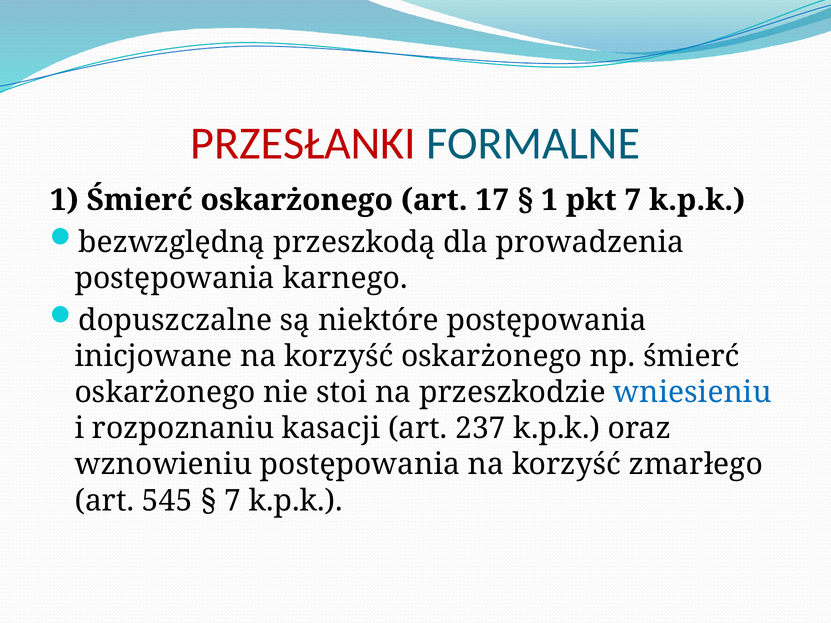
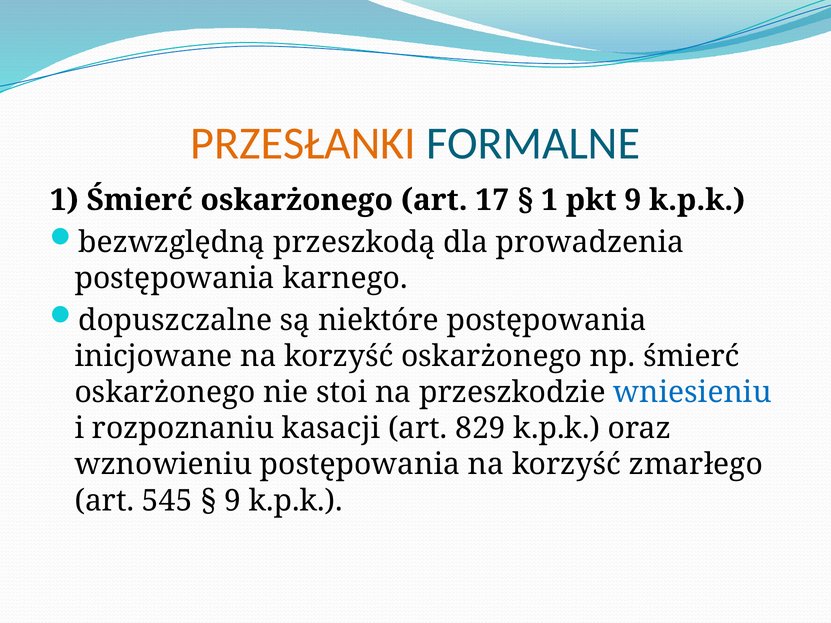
PRZESŁANKI colour: red -> orange
pkt 7: 7 -> 9
237: 237 -> 829
7 at (233, 501): 7 -> 9
